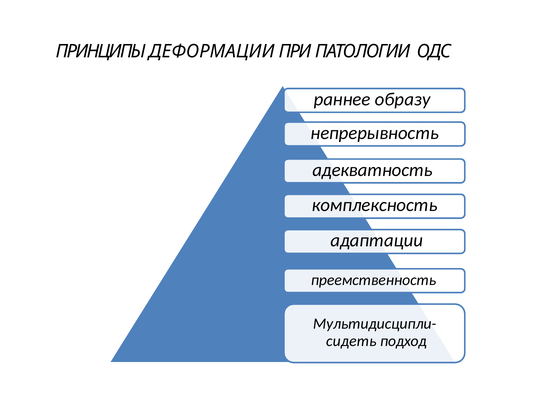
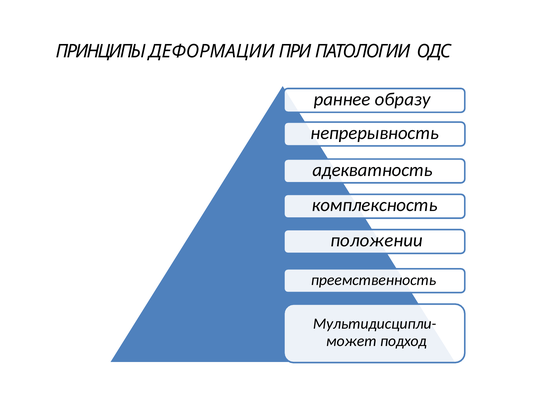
адаптации: адаптации -> положении
сидеть: сидеть -> может
